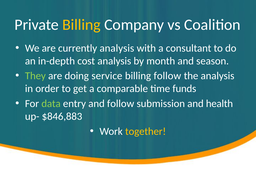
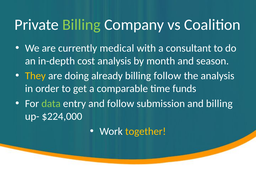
Billing at (81, 25) colour: yellow -> light green
currently analysis: analysis -> medical
They colour: light green -> yellow
service: service -> already
and health: health -> billing
$846,883: $846,883 -> $224,000
